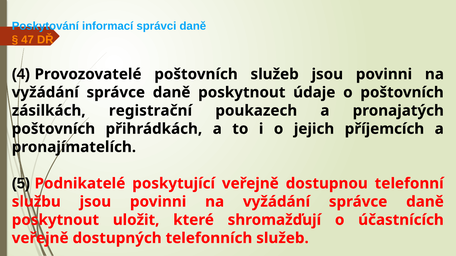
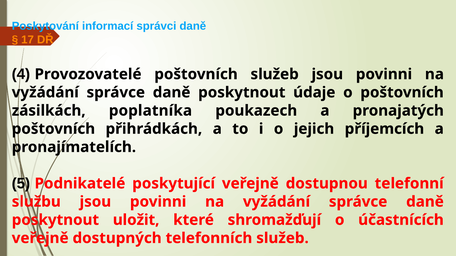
47: 47 -> 17
registrační: registrační -> poplatníka
